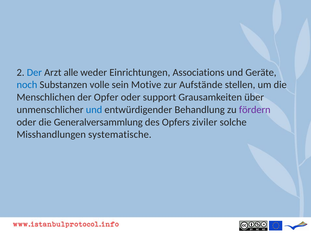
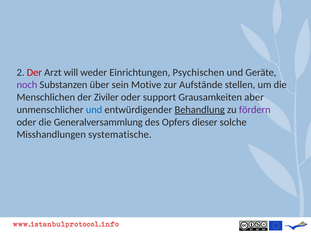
Der at (34, 72) colour: blue -> red
alle: alle -> will
Associations: Associations -> Psychischen
noch colour: blue -> purple
volle: volle -> über
Opfer: Opfer -> Ziviler
über: über -> aber
Behandlung underline: none -> present
ziviler: ziviler -> dieser
